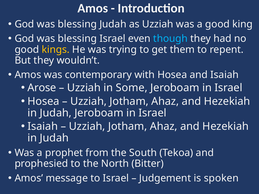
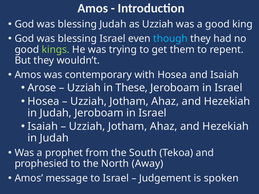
kings colour: yellow -> light green
Some: Some -> These
Bitter: Bitter -> Away
